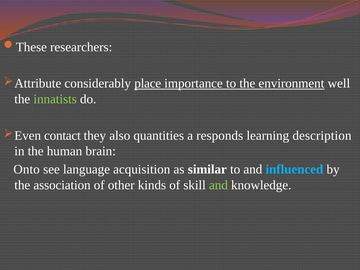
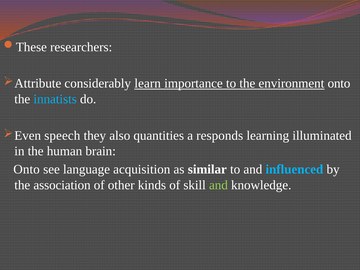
place: place -> learn
environment well: well -> onto
innatists colour: light green -> light blue
contact: contact -> speech
description: description -> illuminated
